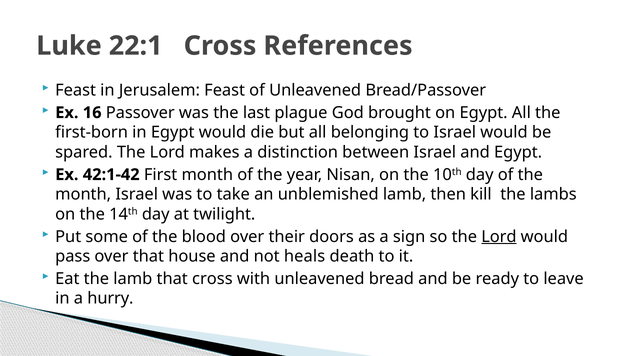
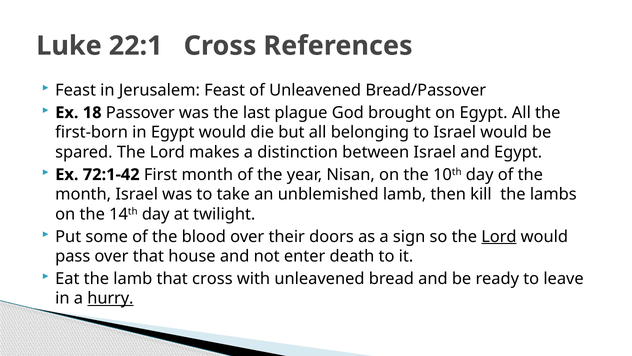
16: 16 -> 18
42:1-42: 42:1-42 -> 72:1-42
heals: heals -> enter
hurry underline: none -> present
